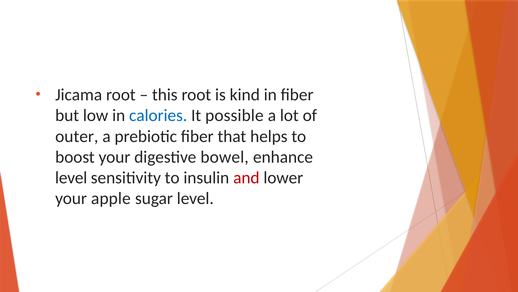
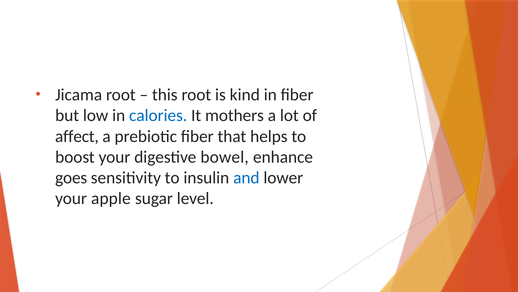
possible: possible -> mothers
outer: outer -> affect
level at (71, 177): level -> goes
and colour: red -> blue
